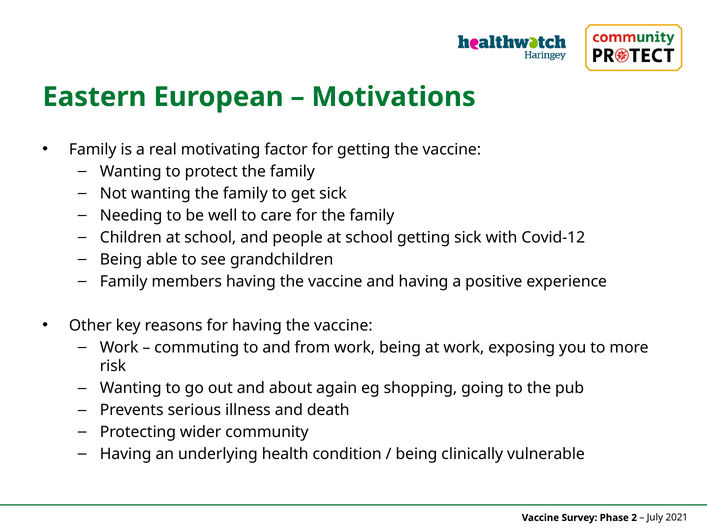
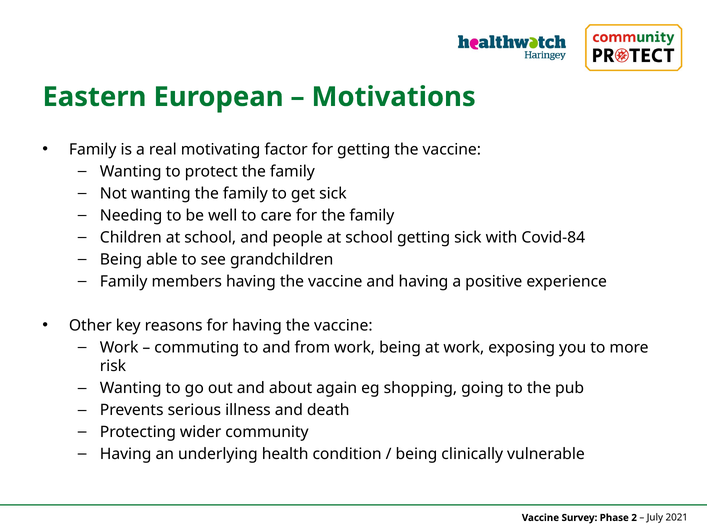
Covid-12: Covid-12 -> Covid-84
